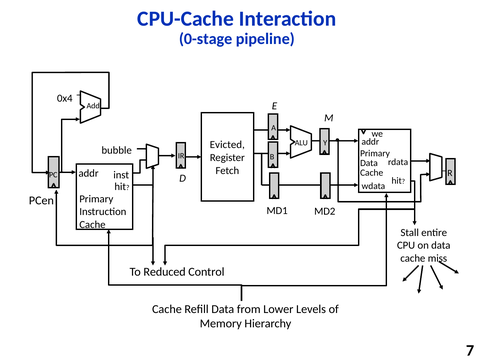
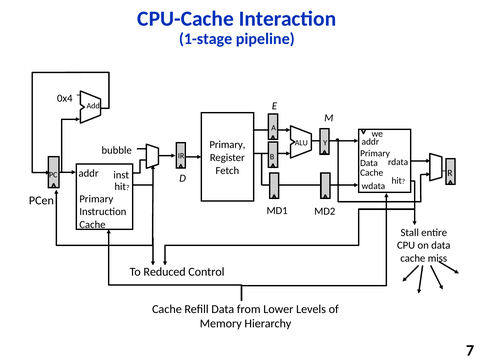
0-stage: 0-stage -> 1-stage
Evicted at (227, 145): Evicted -> Primary
